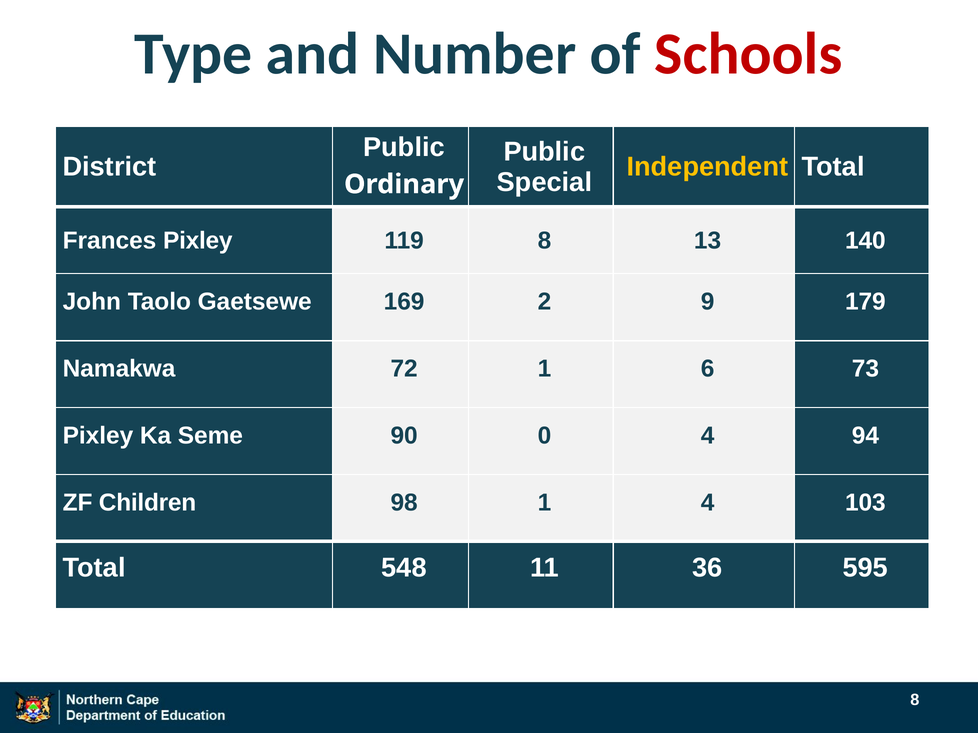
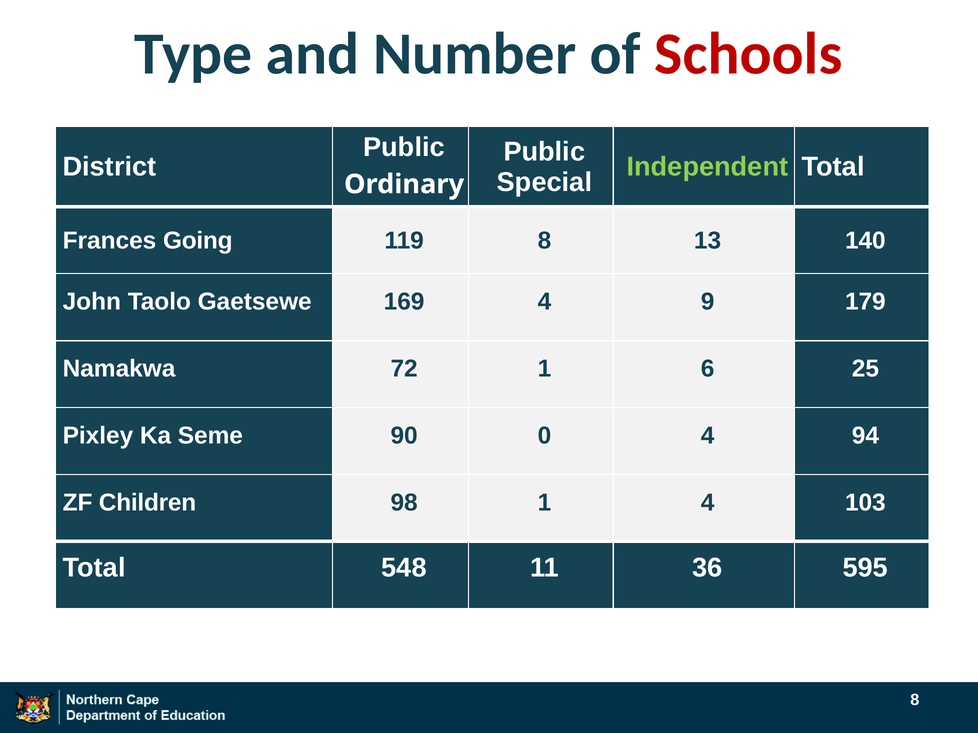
Independent colour: yellow -> light green
Frances Pixley: Pixley -> Going
169 2: 2 -> 4
73: 73 -> 25
